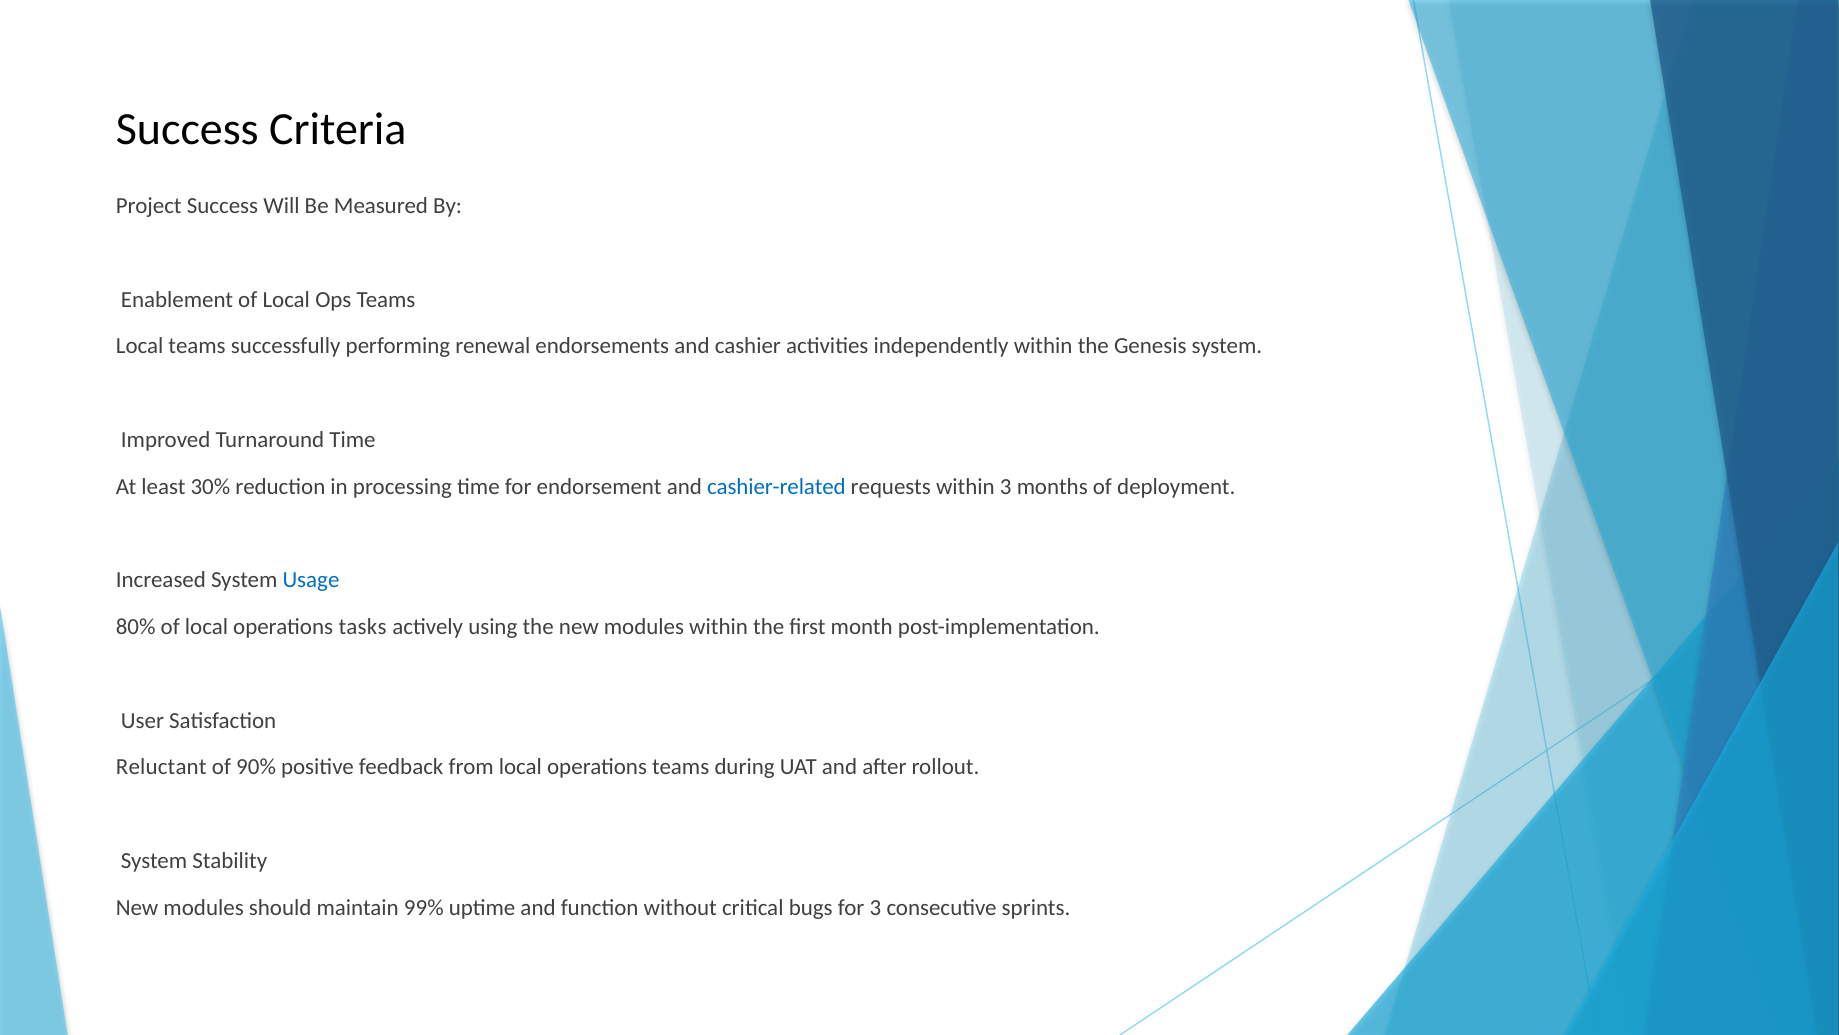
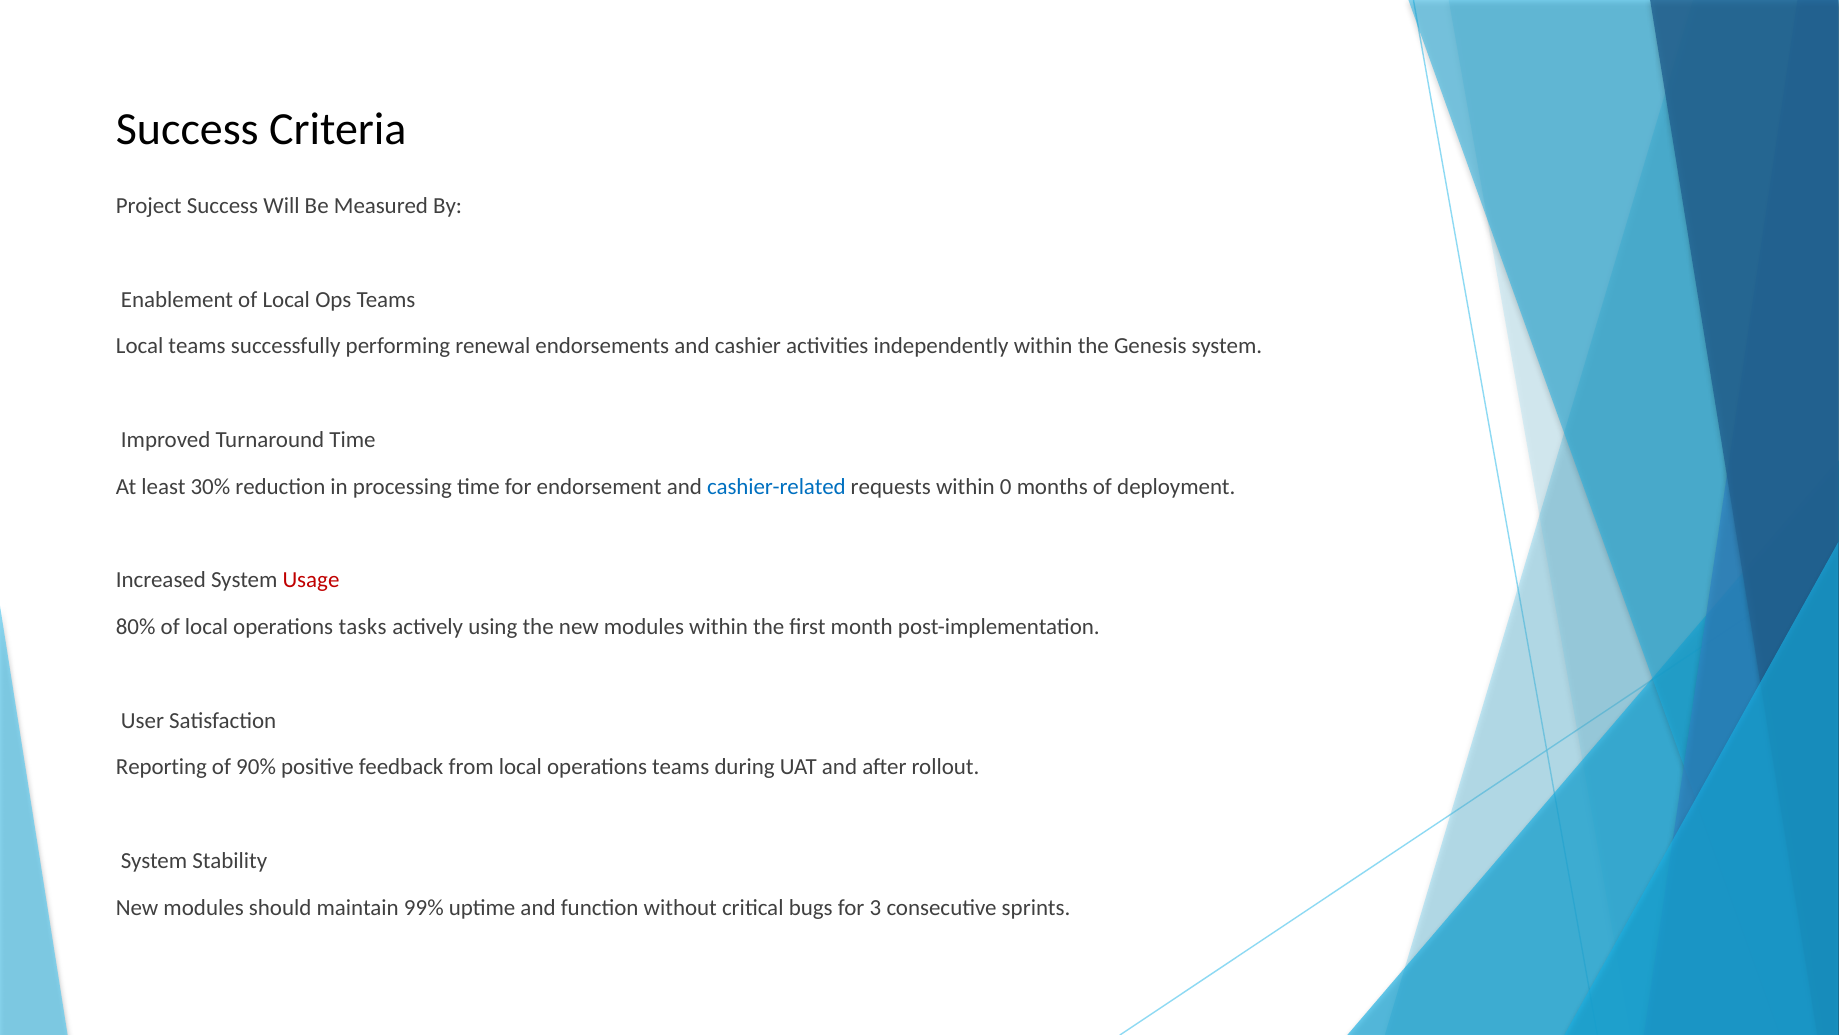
within 3: 3 -> 0
Usage colour: blue -> red
Reluctant: Reluctant -> Reporting
